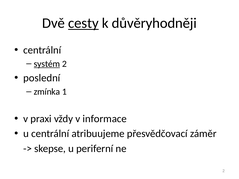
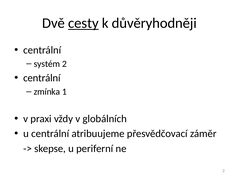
systém underline: present -> none
poslední at (42, 78): poslední -> centrální
informace: informace -> globálních
